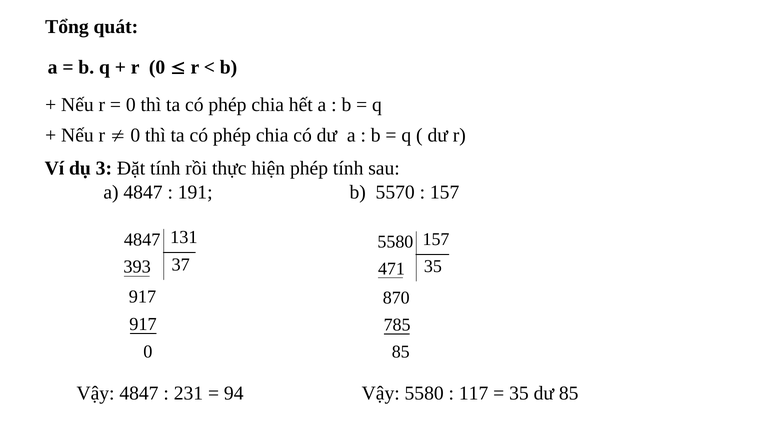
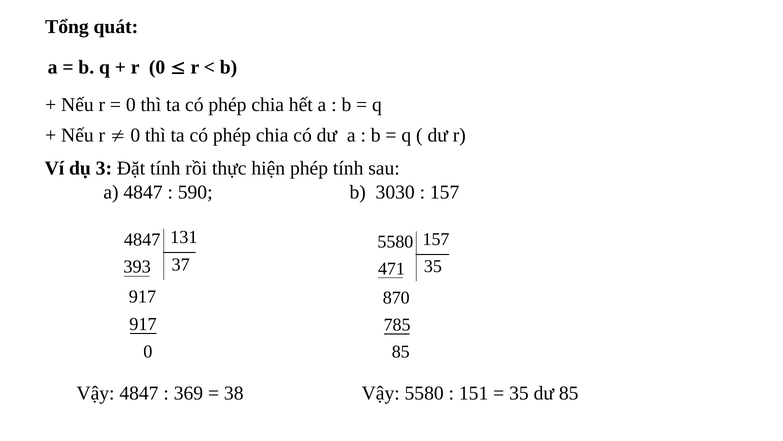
191: 191 -> 590
5570: 5570 -> 3030
231: 231 -> 369
94: 94 -> 38
117: 117 -> 151
